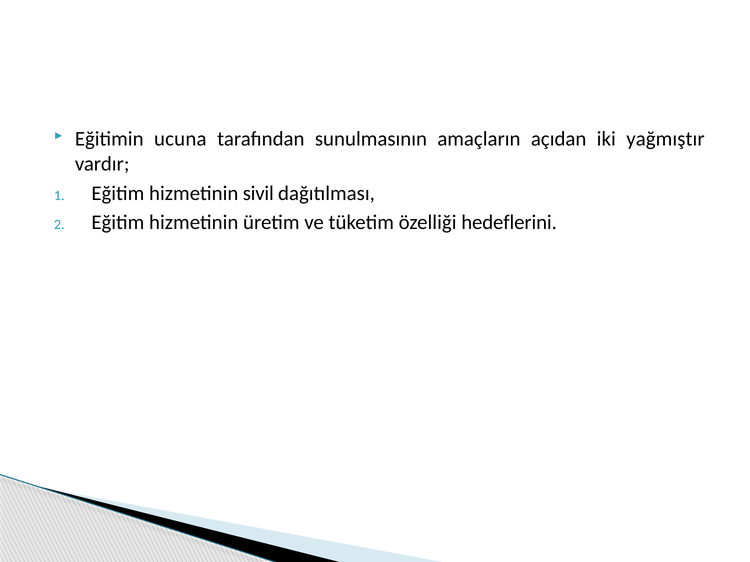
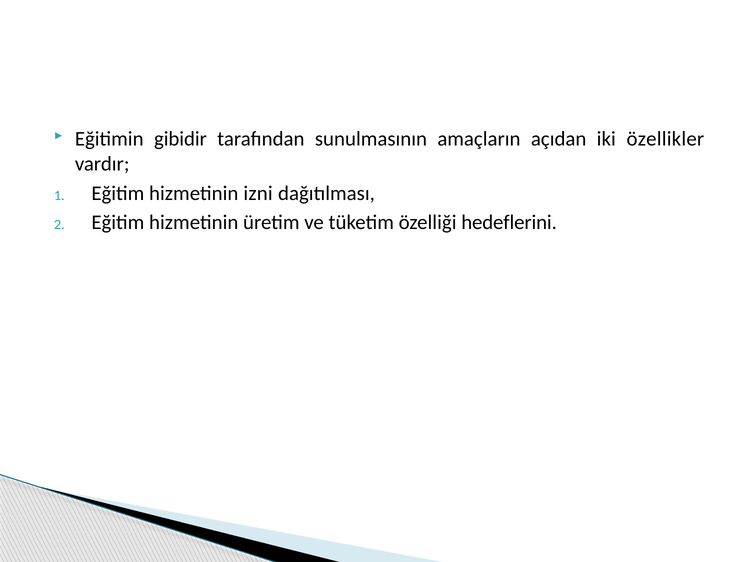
ucuna: ucuna -> gibidir
yağmıştır: yağmıştır -> özellikler
sivil: sivil -> izni
